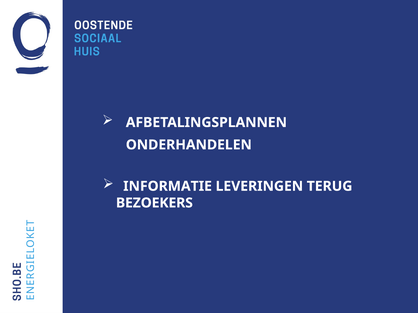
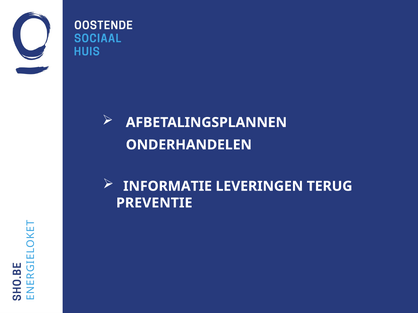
BEZOEKERS: BEZOEKERS -> PREVENTIE
